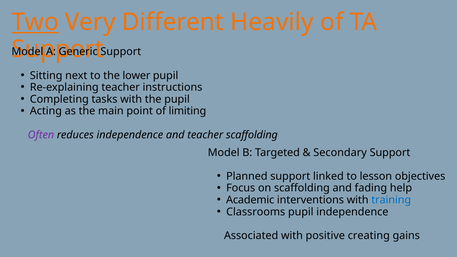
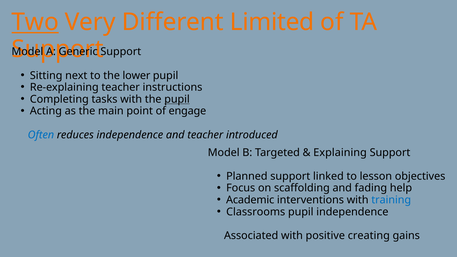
Heavily: Heavily -> Limited
pupil at (177, 99) underline: none -> present
limiting: limiting -> engage
Often colour: purple -> blue
teacher scaffolding: scaffolding -> introduced
Secondary: Secondary -> Explaining
